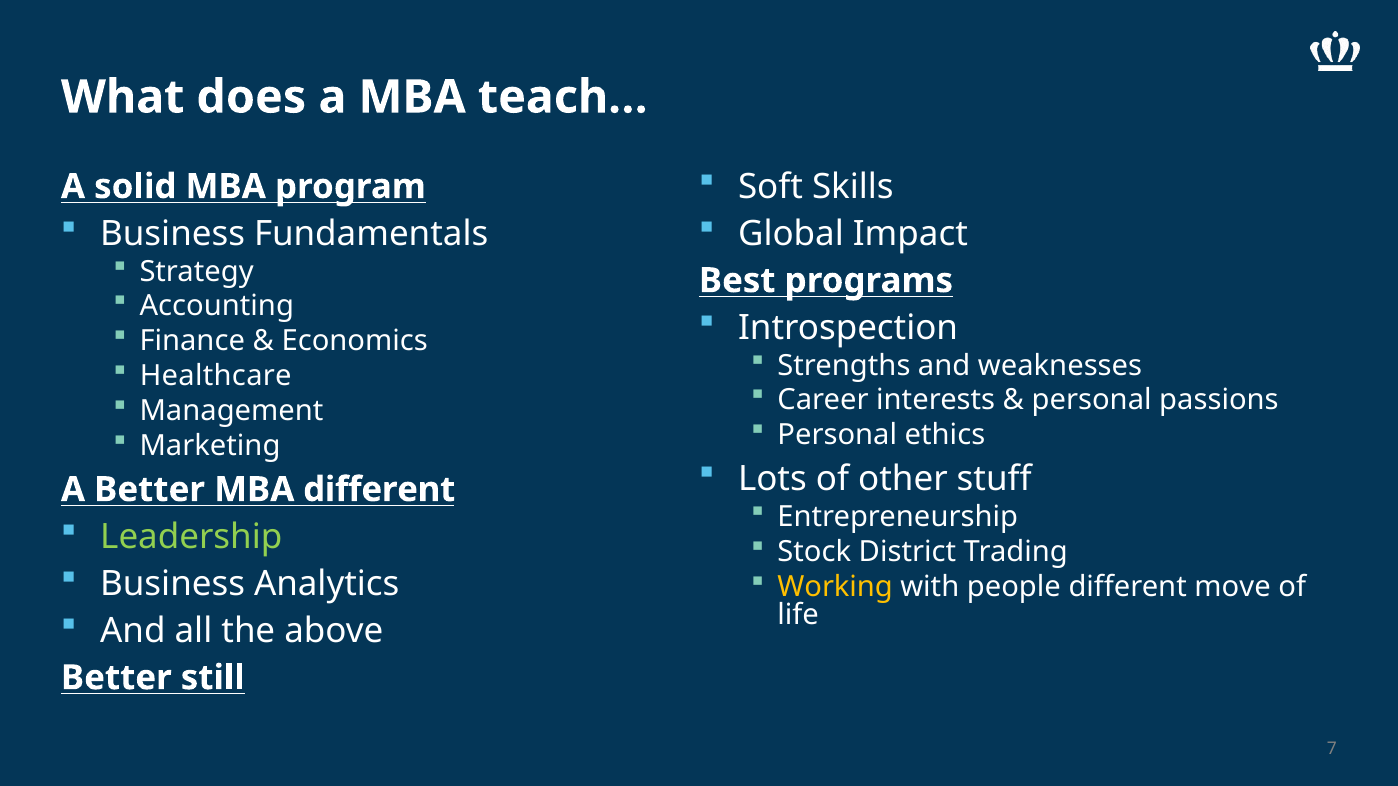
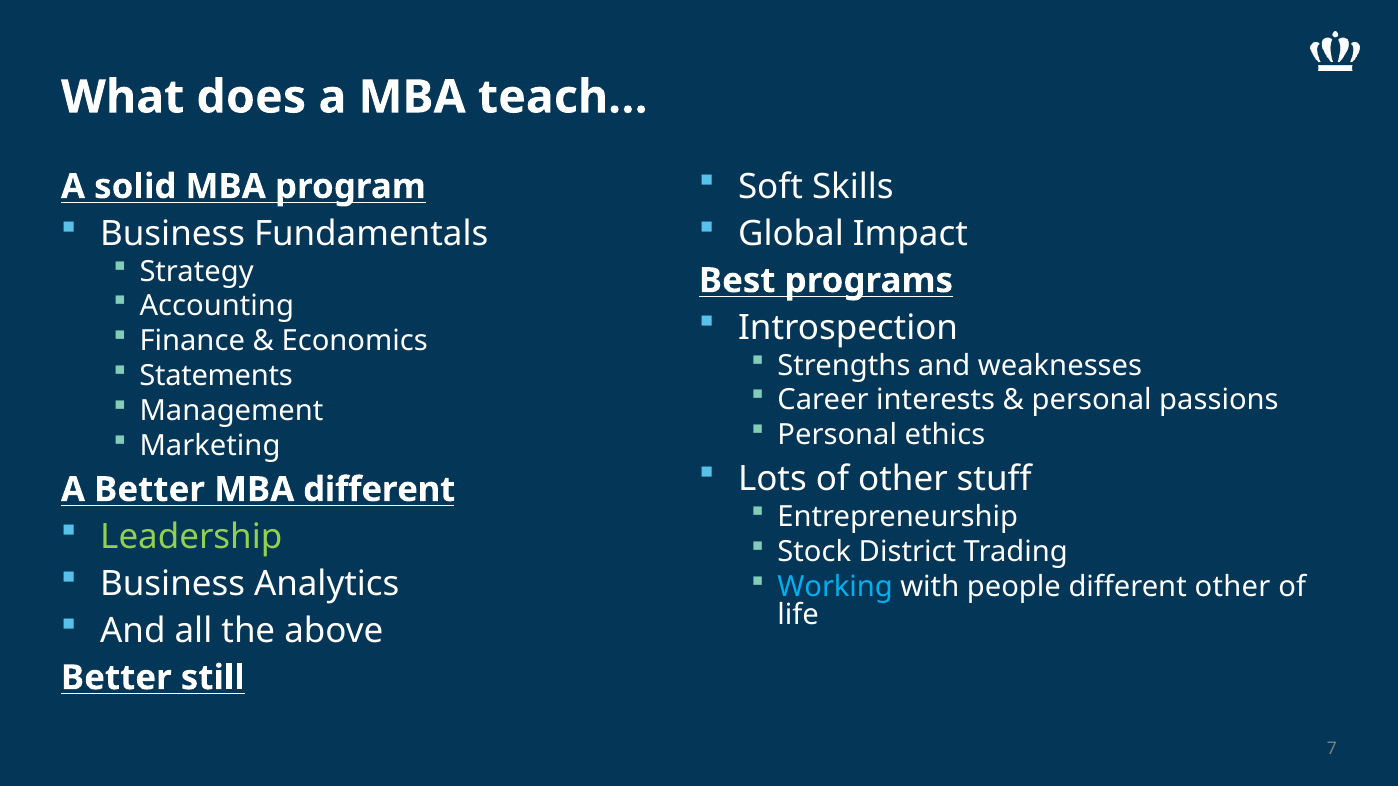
Healthcare: Healthcare -> Statements
Working colour: yellow -> light blue
different move: move -> other
